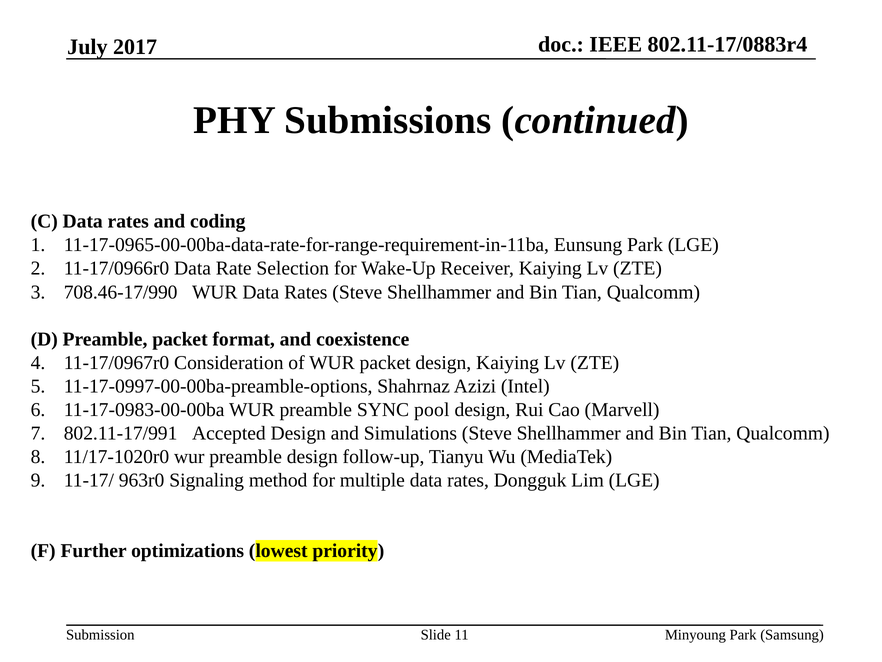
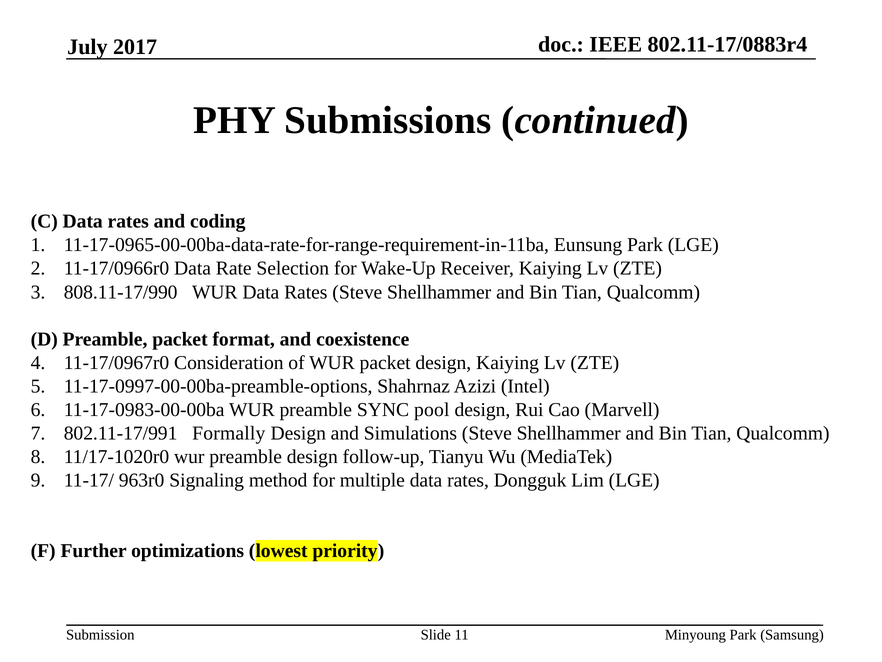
708.46-17/990: 708.46-17/990 -> 808.11-17/990
Accepted: Accepted -> Formally
